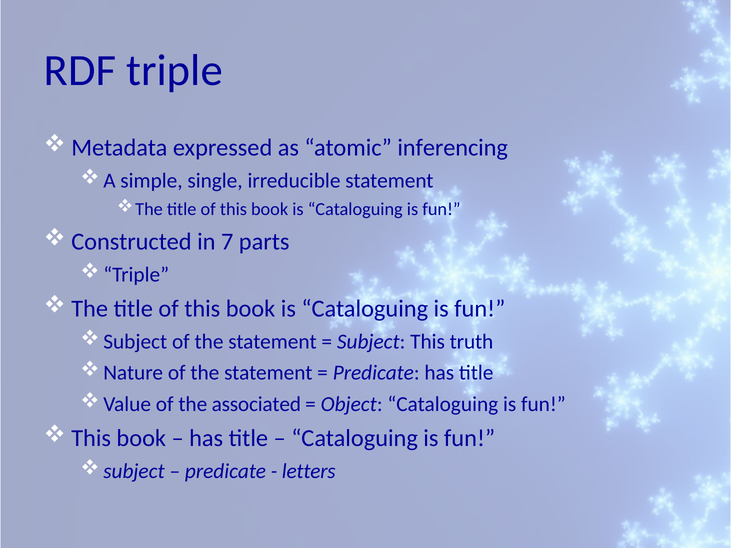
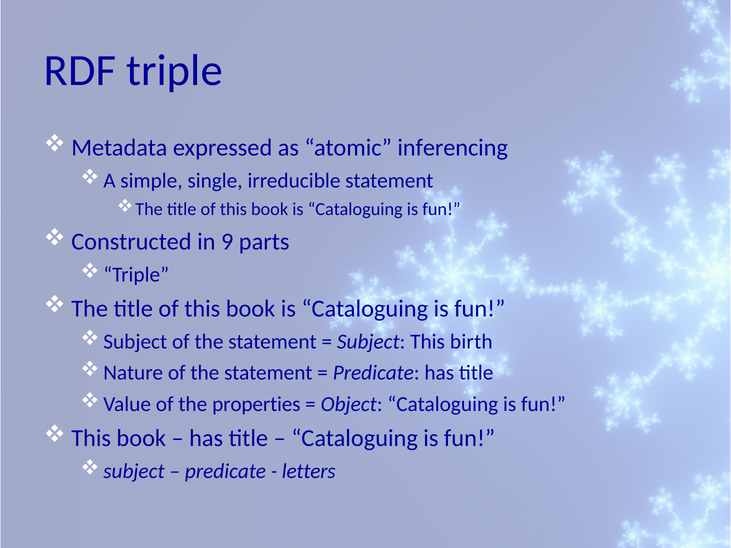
7: 7 -> 9
truth: truth -> birth
associated: associated -> properties
